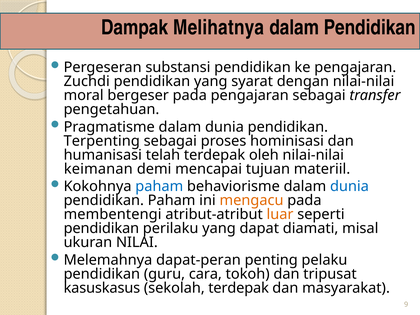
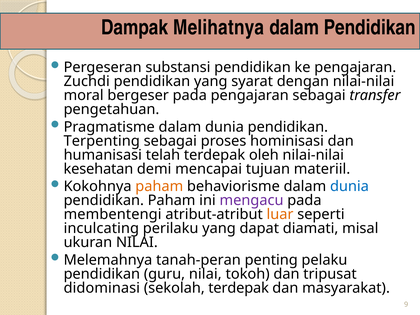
keimanan: keimanan -> kesehatan
paham at (159, 186) colour: blue -> orange
mengacu colour: orange -> purple
pendidikan at (101, 228): pendidikan -> inculcating
dapat-peran: dapat-peran -> tanah-peran
guru cara: cara -> nilai
kasuskasus: kasuskasus -> didominasi
